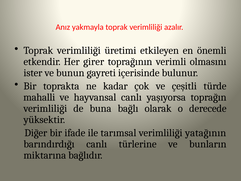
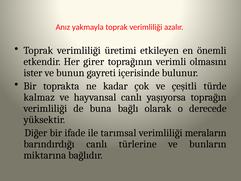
mahalli: mahalli -> kalmaz
yatağının: yatağının -> meraların
